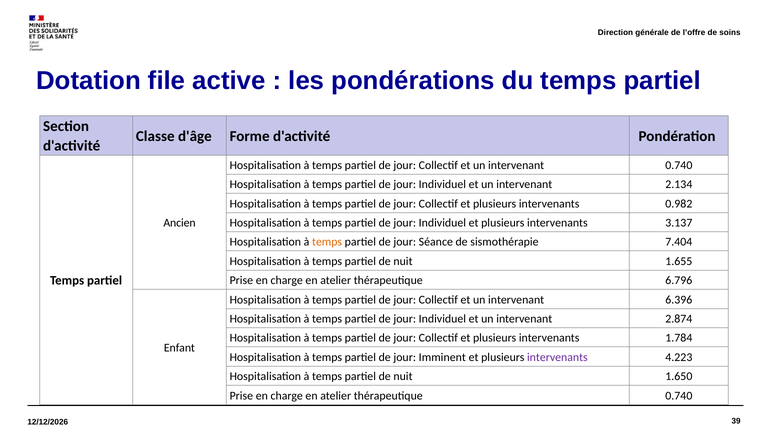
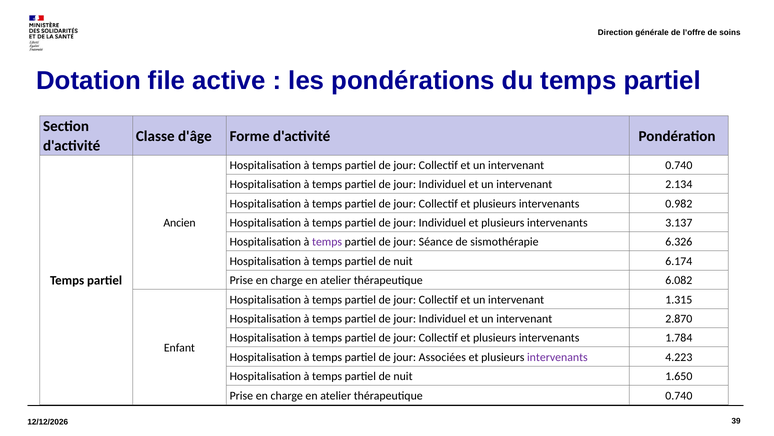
temps at (327, 242) colour: orange -> purple
7.404: 7.404 -> 6.326
1.655: 1.655 -> 6.174
6.796: 6.796 -> 6.082
6.396: 6.396 -> 1.315
2.874: 2.874 -> 2.870
Imminent: Imminent -> Associées
